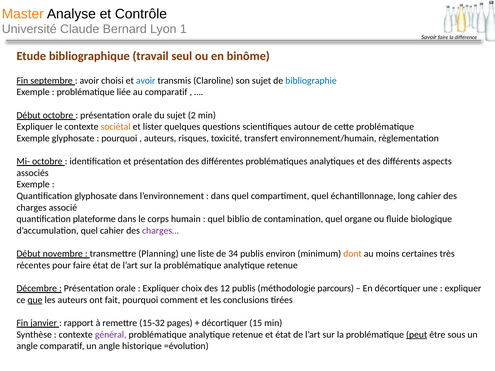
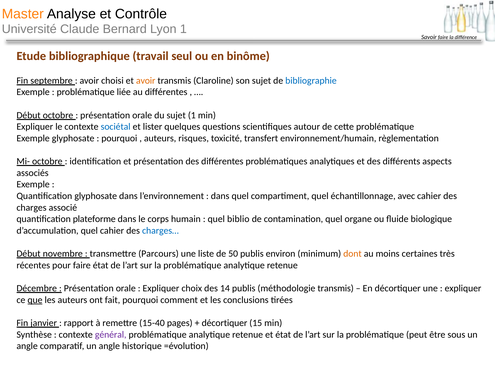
avoir at (146, 81) colour: blue -> orange
au comparatif: comparatif -> différentes
sujet 2: 2 -> 1
sociétal colour: orange -> blue
long: long -> avec
charges… colour: purple -> blue
Planning: Planning -> Parcours
34: 34 -> 50
12: 12 -> 14
méthodologie parcours: parcours -> transmis
15-32: 15-32 -> 15-40
peut underline: present -> none
